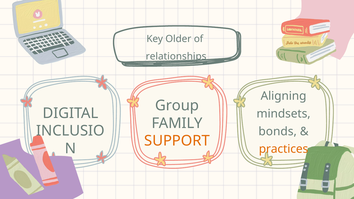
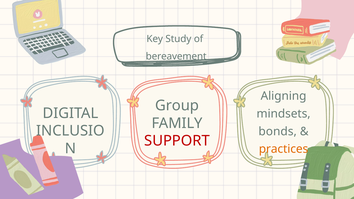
Older: Older -> Study
relationships: relationships -> bereavement
SUPPORT colour: orange -> red
